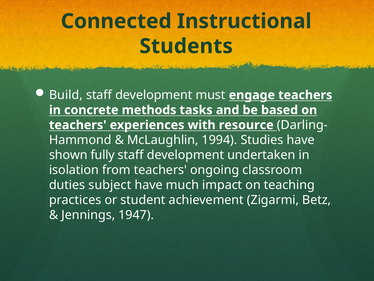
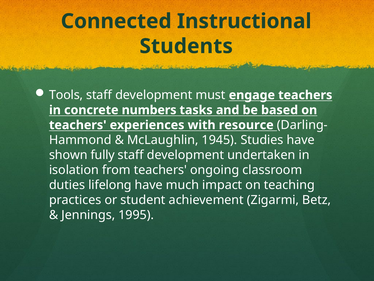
Build: Build -> Tools
methods: methods -> numbers
1994: 1994 -> 1945
subject: subject -> lifelong
1947: 1947 -> 1995
